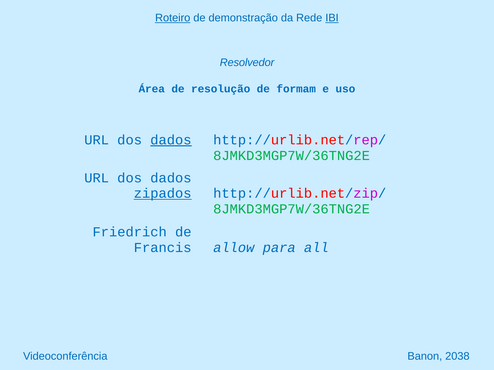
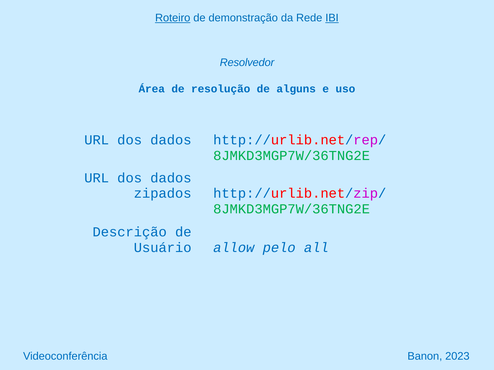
formam: formam -> alguns
dados at (171, 140) underline: present -> none
zipados underline: present -> none
Friedrich: Friedrich -> Descrição
Francis: Francis -> Usuário
para: para -> pelo
2038: 2038 -> 2023
